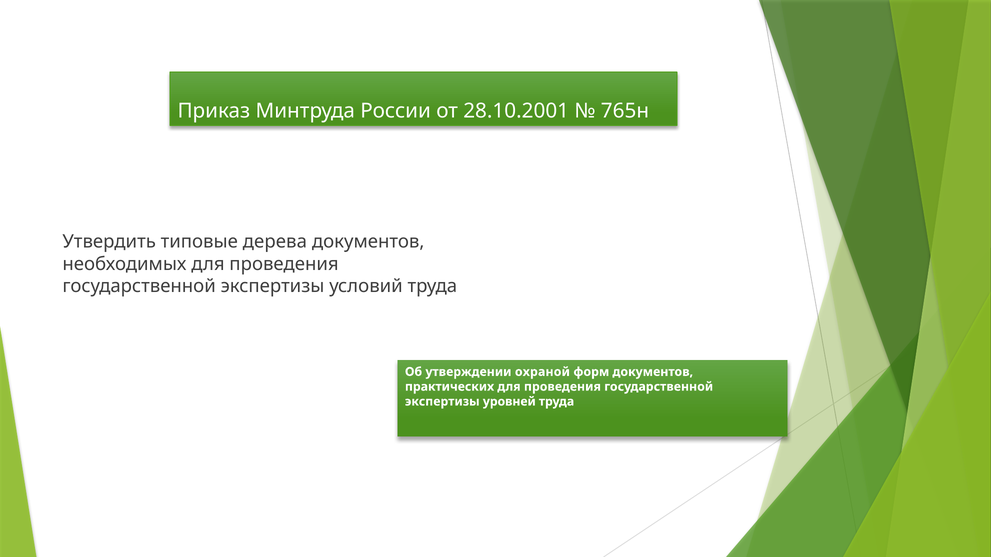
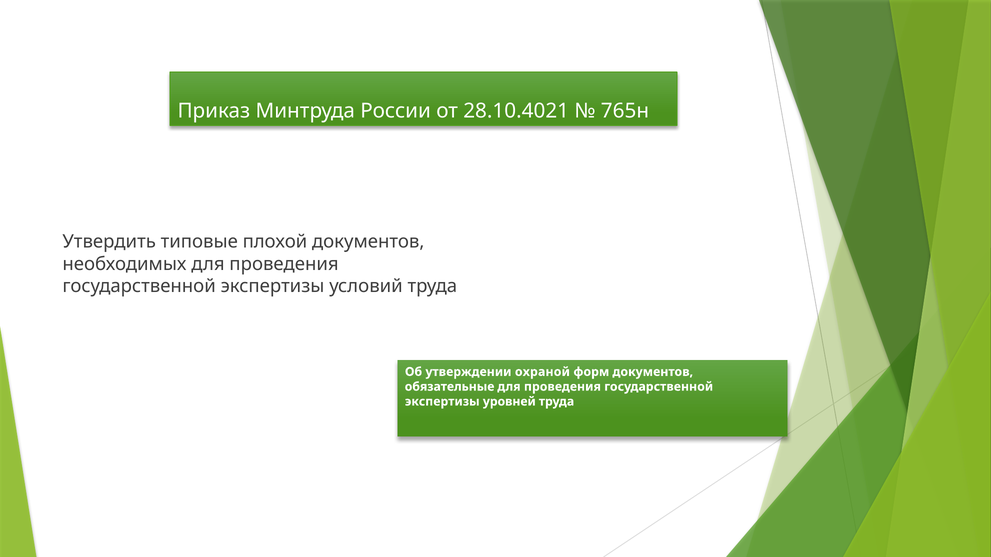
28.10.2001: 28.10.2001 -> 28.10.4021
дерева: дерева -> плохой
практических: практических -> обязательные
